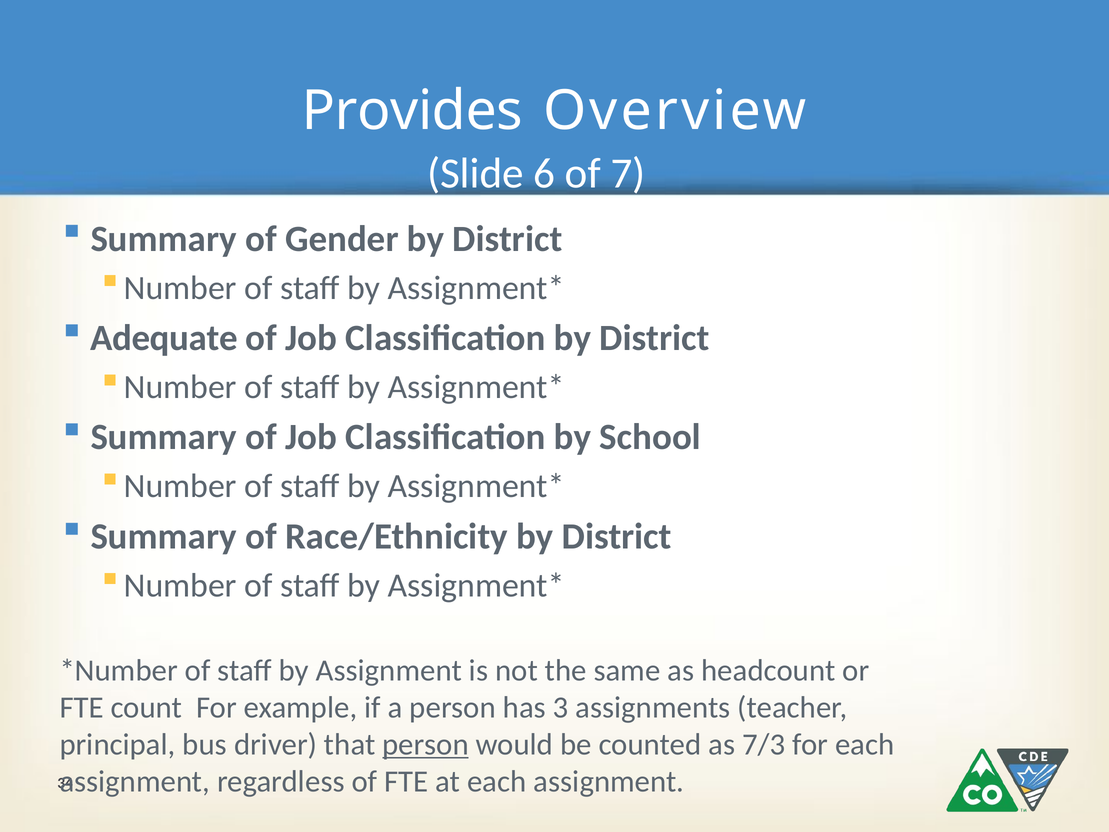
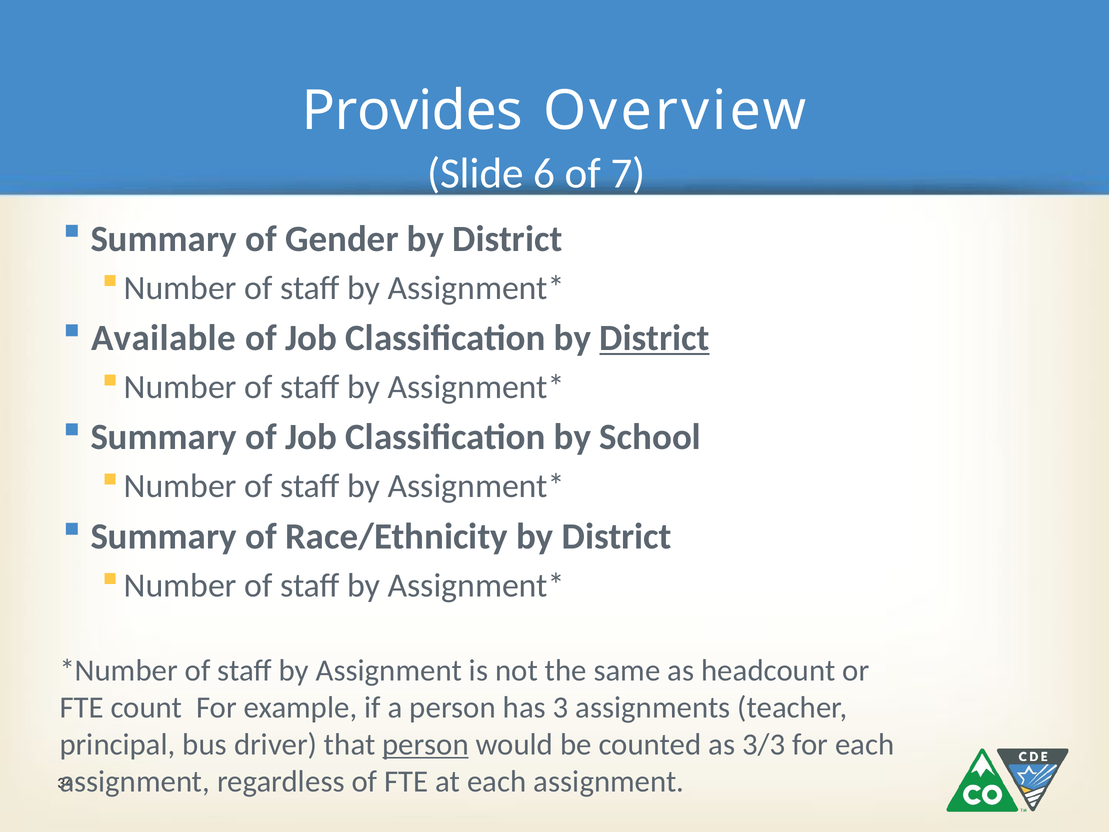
Adequate: Adequate -> Available
District at (654, 338) underline: none -> present
7/3: 7/3 -> 3/3
